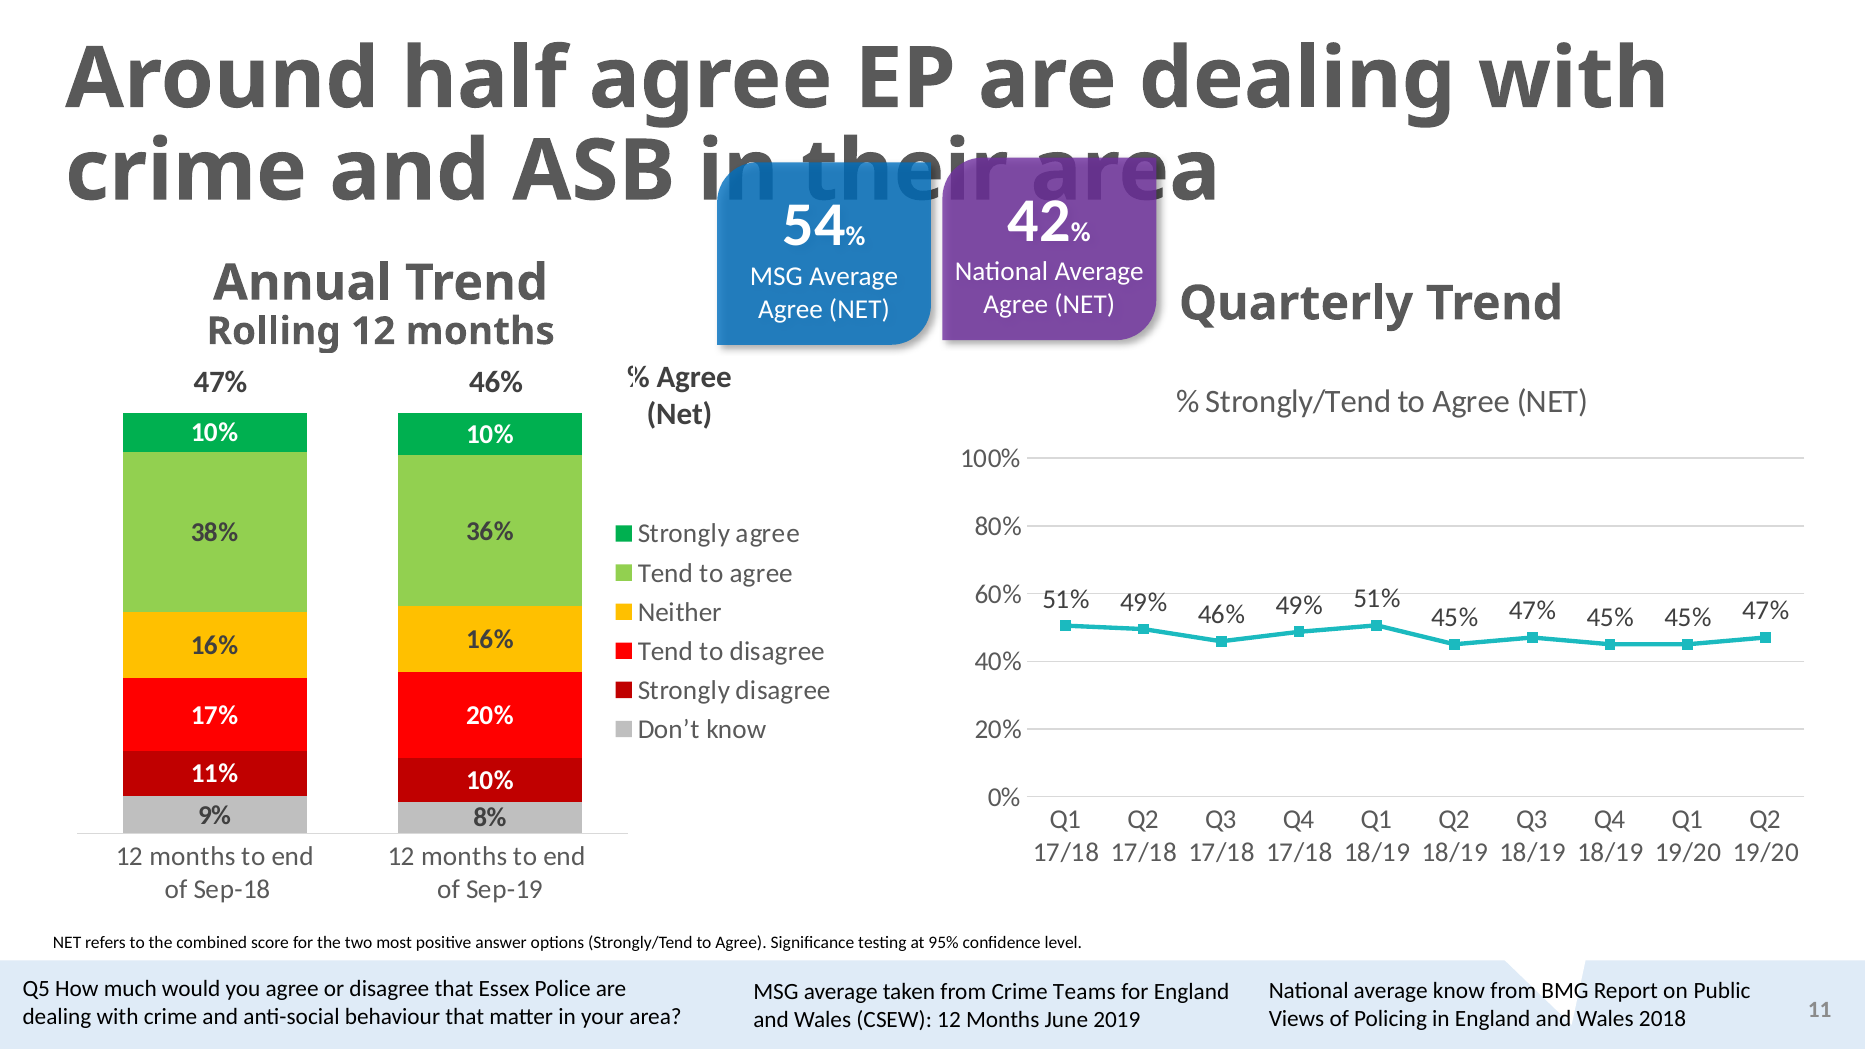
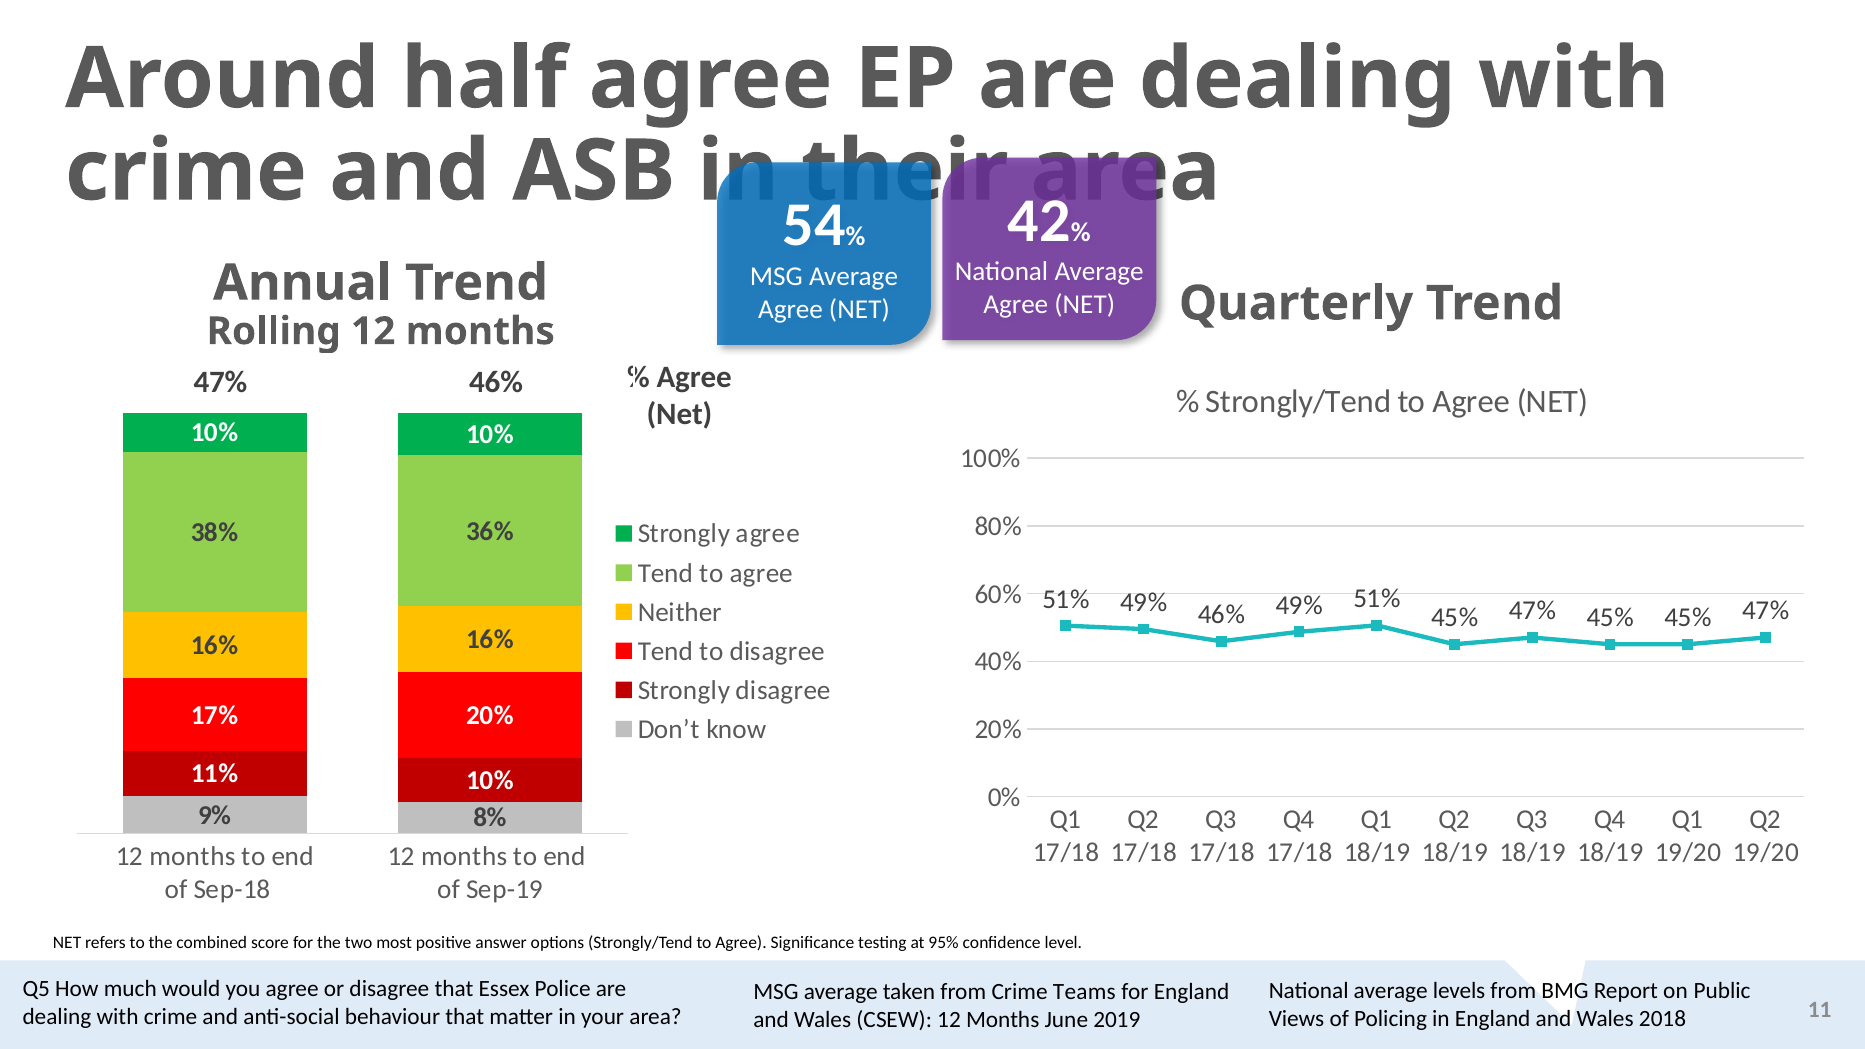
average know: know -> levels
